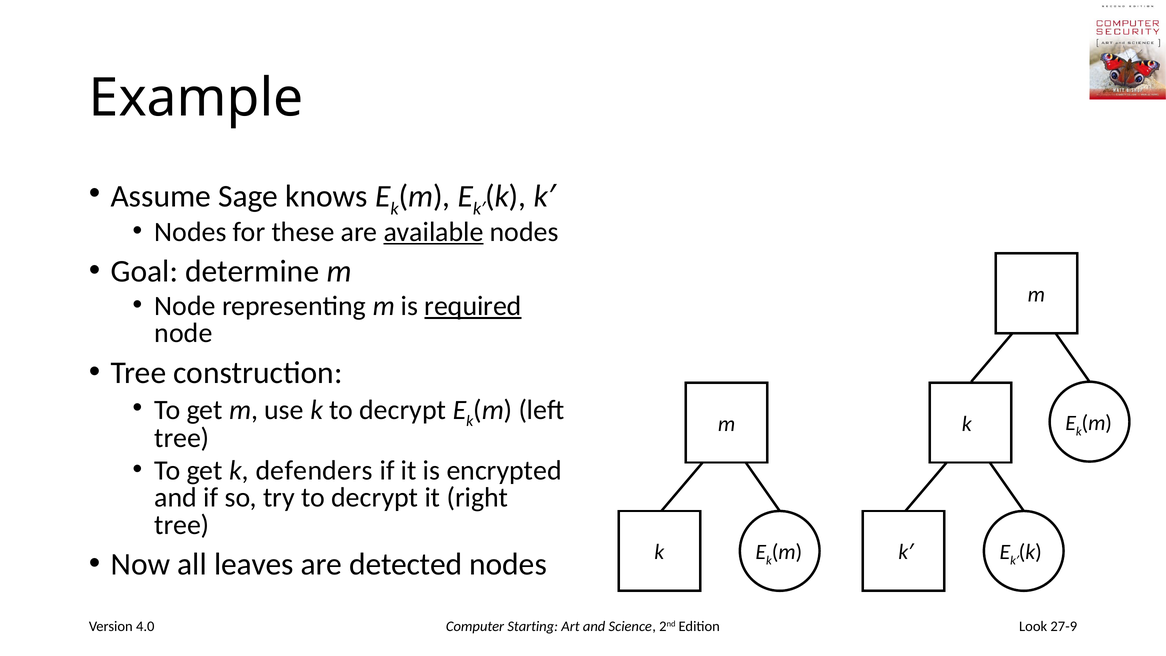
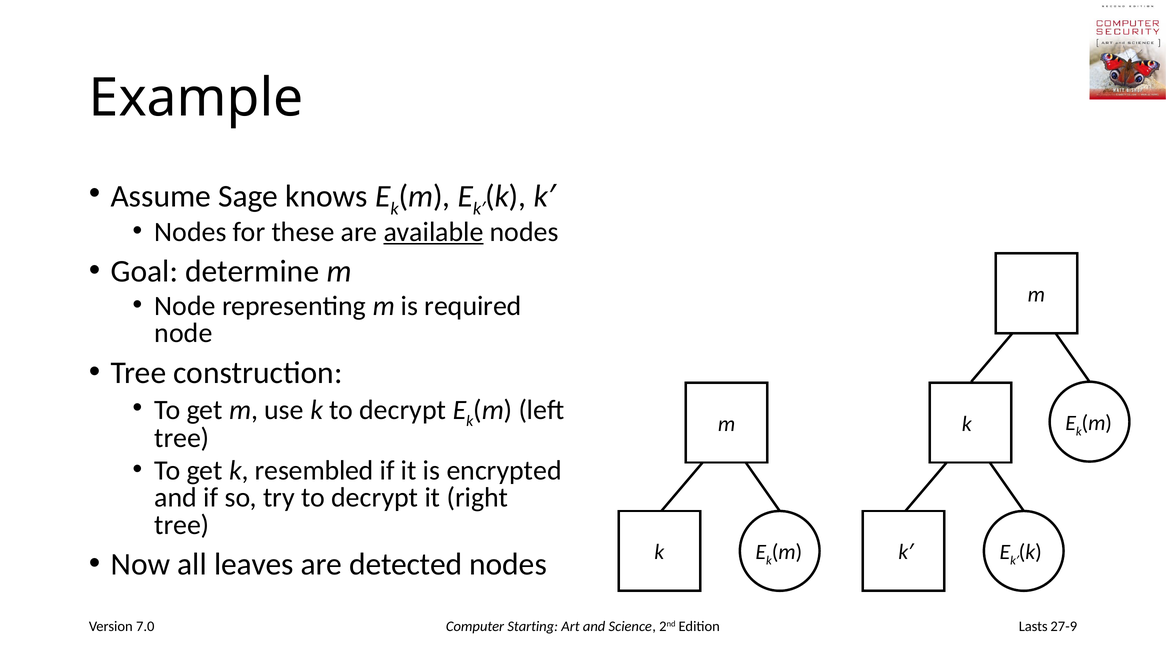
required underline: present -> none
defenders: defenders -> resembled
4.0: 4.0 -> 7.0
Look: Look -> Lasts
